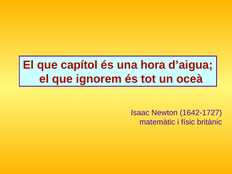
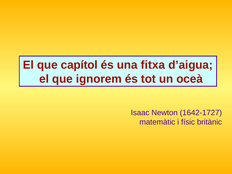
hora: hora -> fitxa
